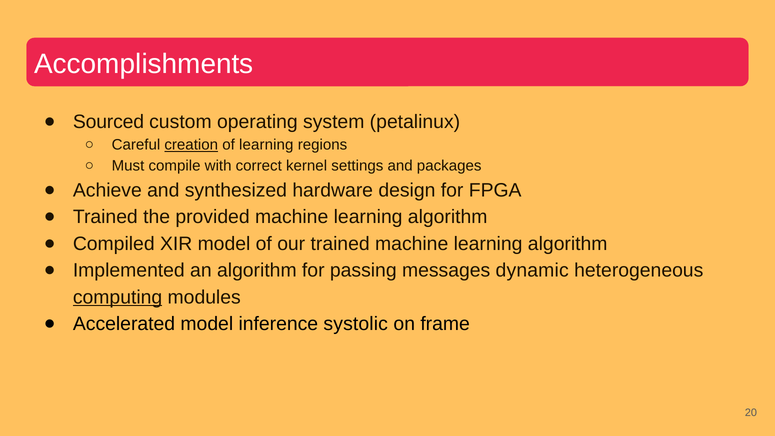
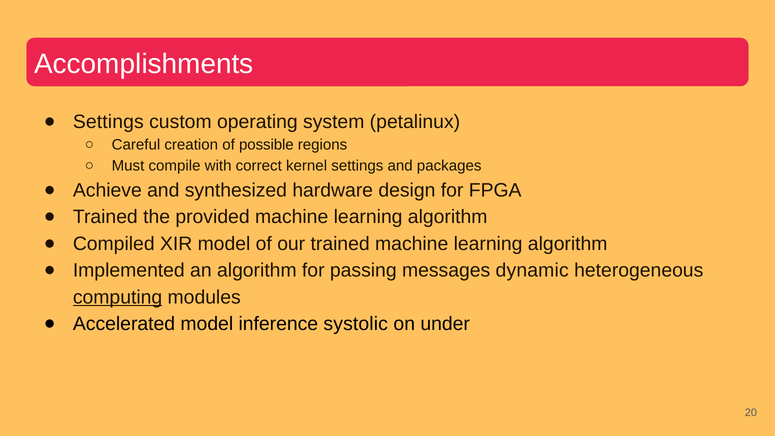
Sourced at (108, 122): Sourced -> Settings
creation underline: present -> none
of learning: learning -> possible
frame: frame -> under
